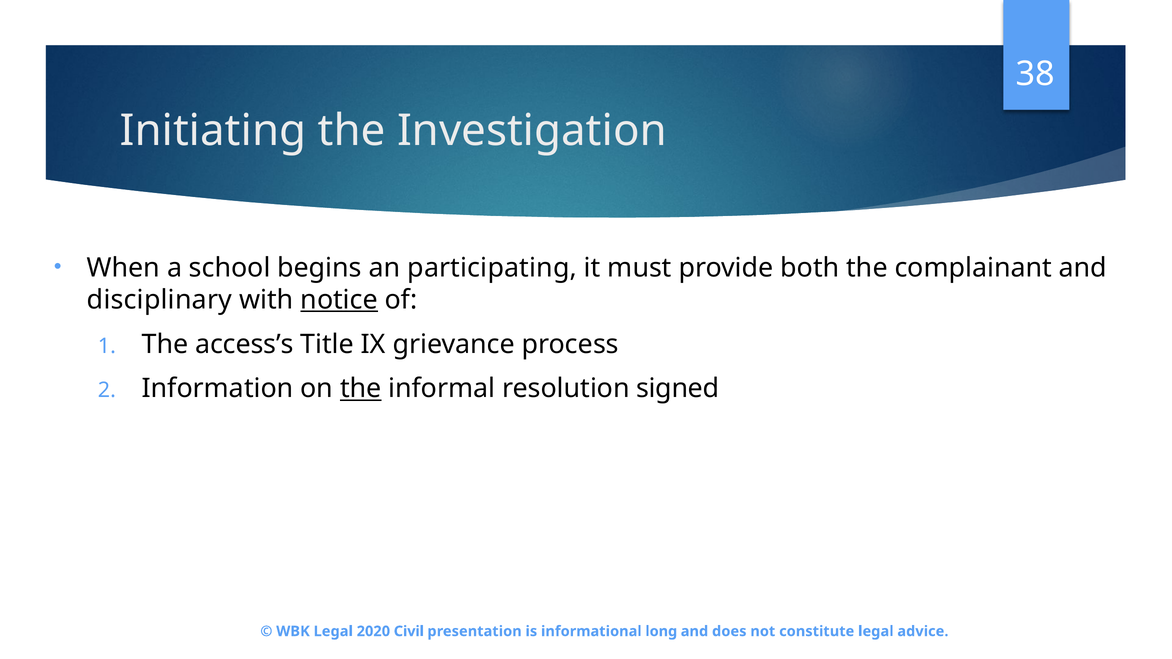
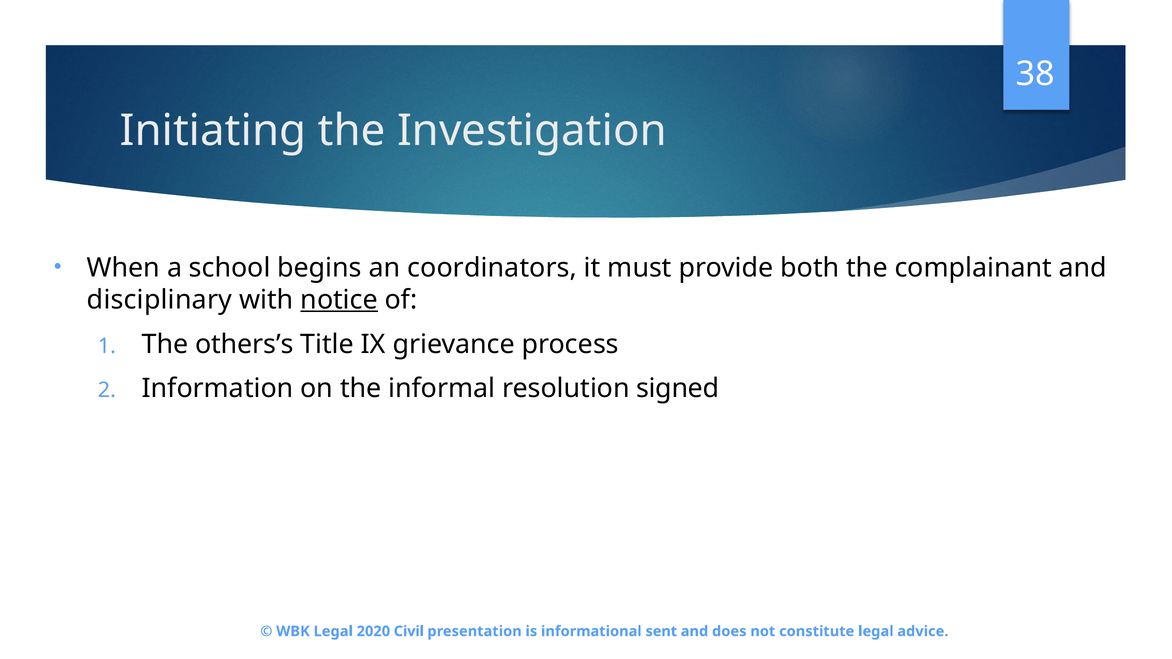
participating: participating -> coordinators
access’s: access’s -> others’s
the at (361, 389) underline: present -> none
long: long -> sent
